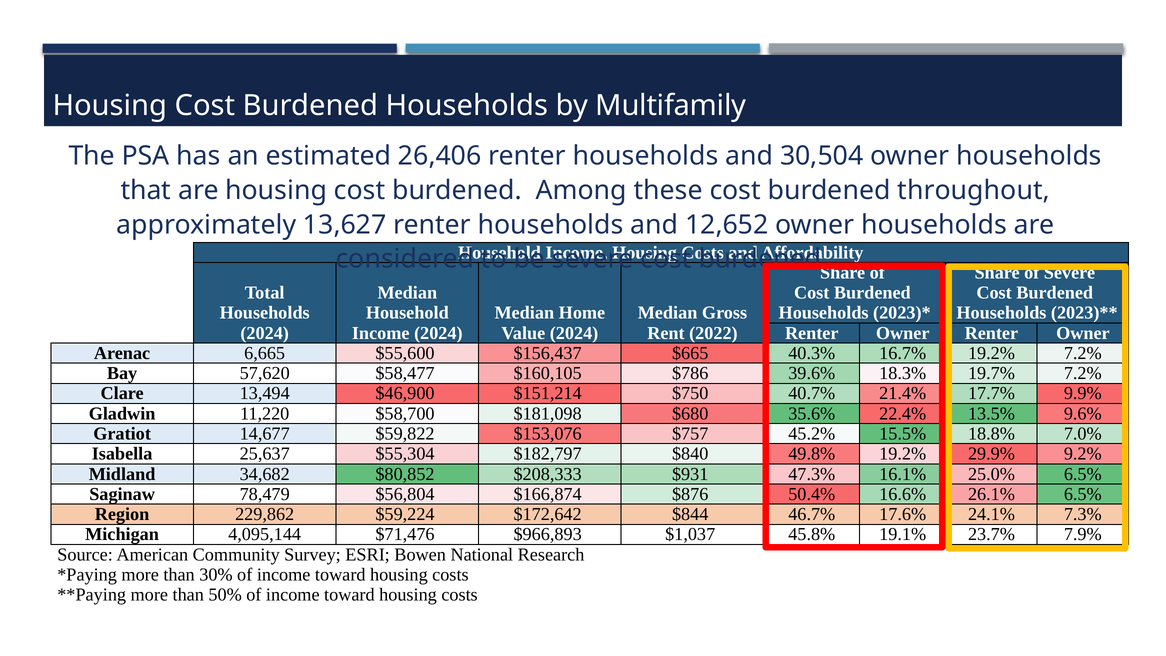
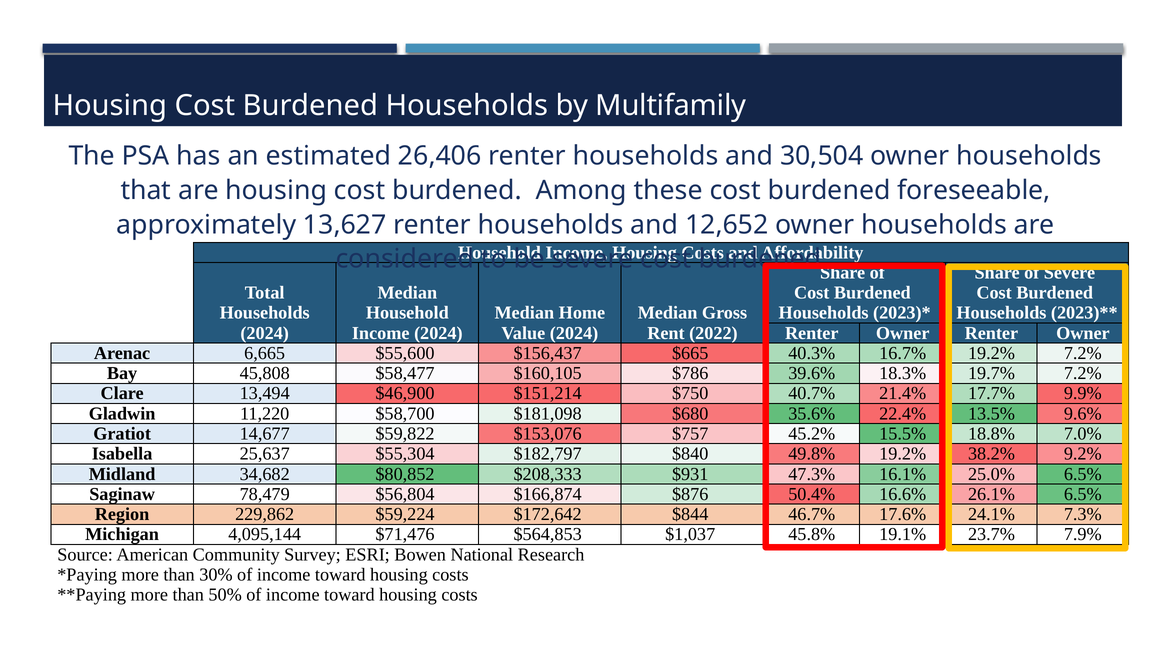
throughout: throughout -> foreseeable
57,620: 57,620 -> 45,808
29.9%: 29.9% -> 38.2%
$966,893: $966,893 -> $564,853
